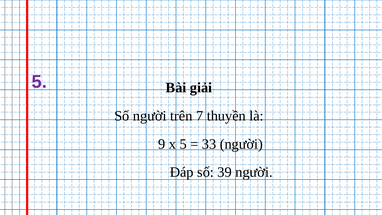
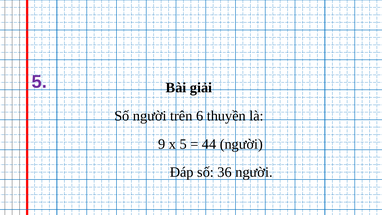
7: 7 -> 6
33: 33 -> 44
39: 39 -> 36
